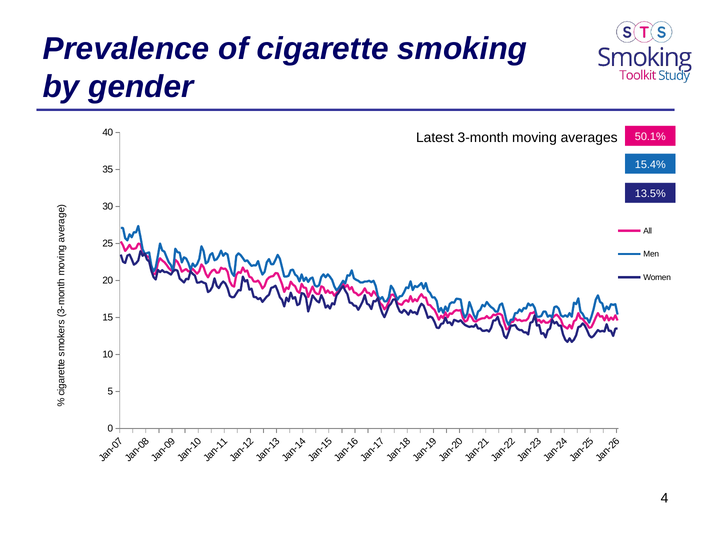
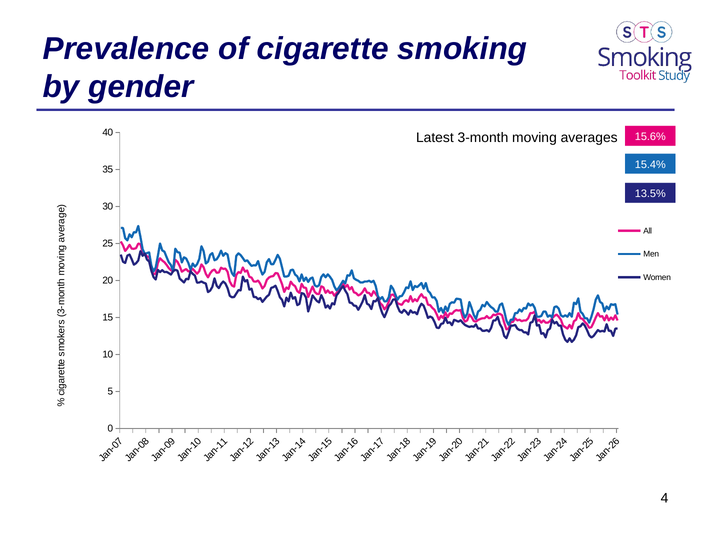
50.1%: 50.1% -> 15.6%
